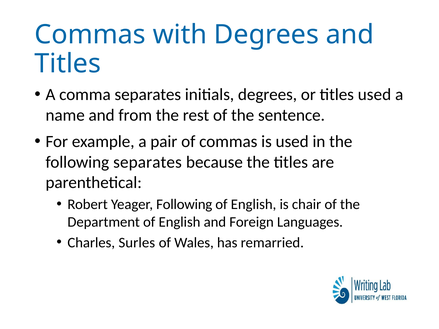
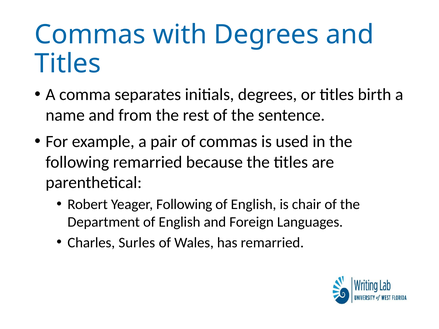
titles used: used -> birth
following separates: separates -> remarried
